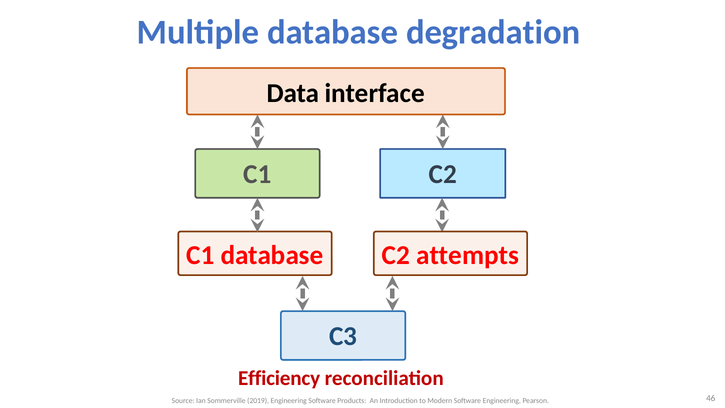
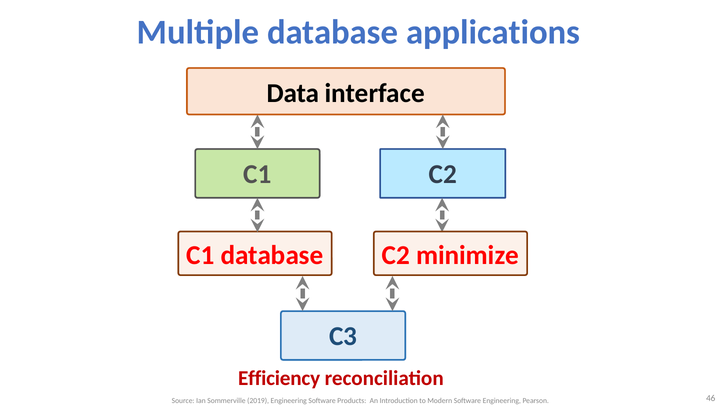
degradation: degradation -> applications
attempts: attempts -> minimize
